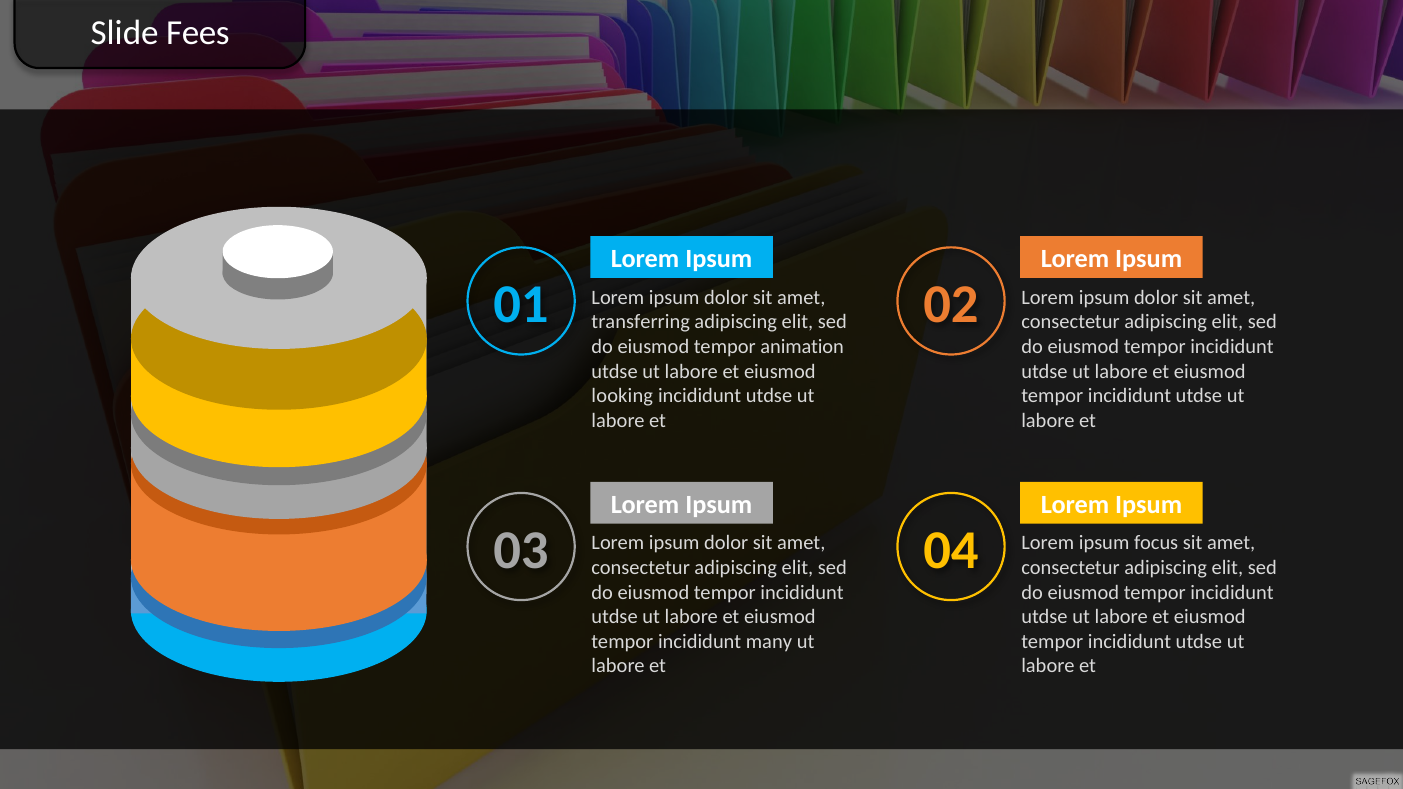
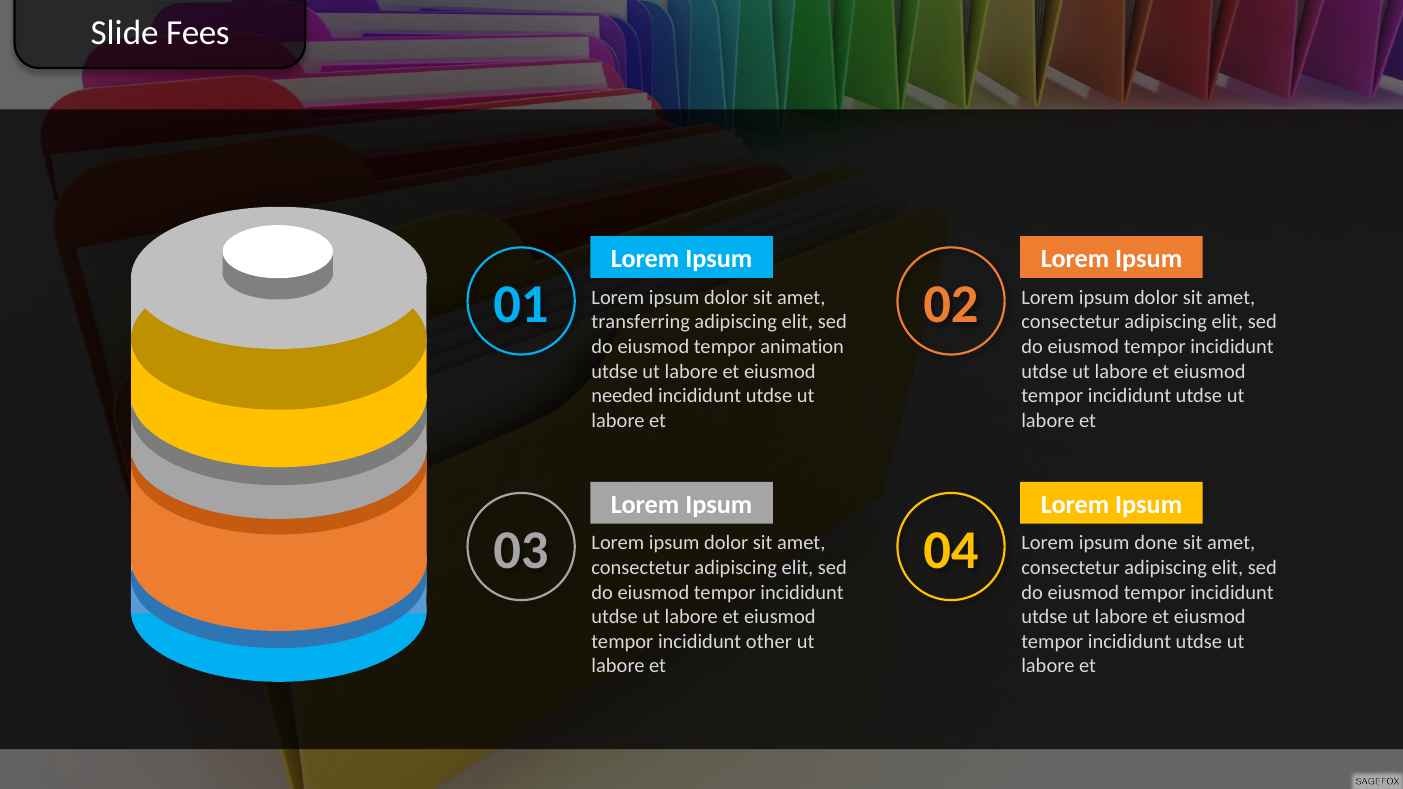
looking: looking -> needed
focus: focus -> done
many: many -> other
